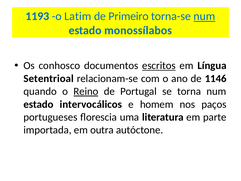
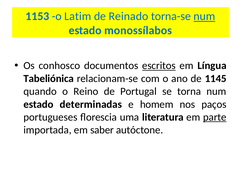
1193: 1193 -> 1153
Primeiro: Primeiro -> Reinado
Setentrioal: Setentrioal -> Tabeliónica
1146: 1146 -> 1145
Reino underline: present -> none
intervocálicos: intervocálicos -> determinadas
parte underline: none -> present
outra: outra -> saber
